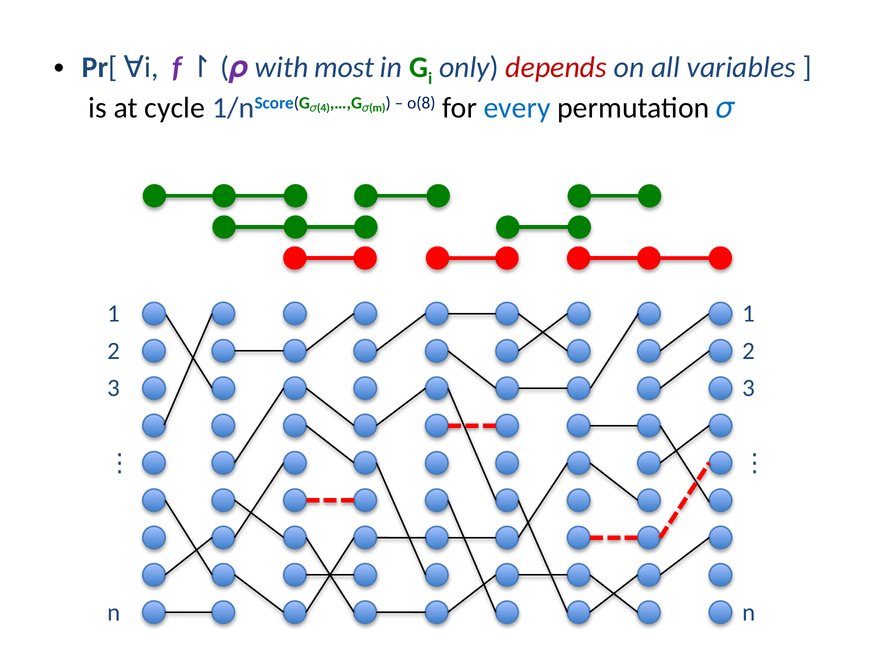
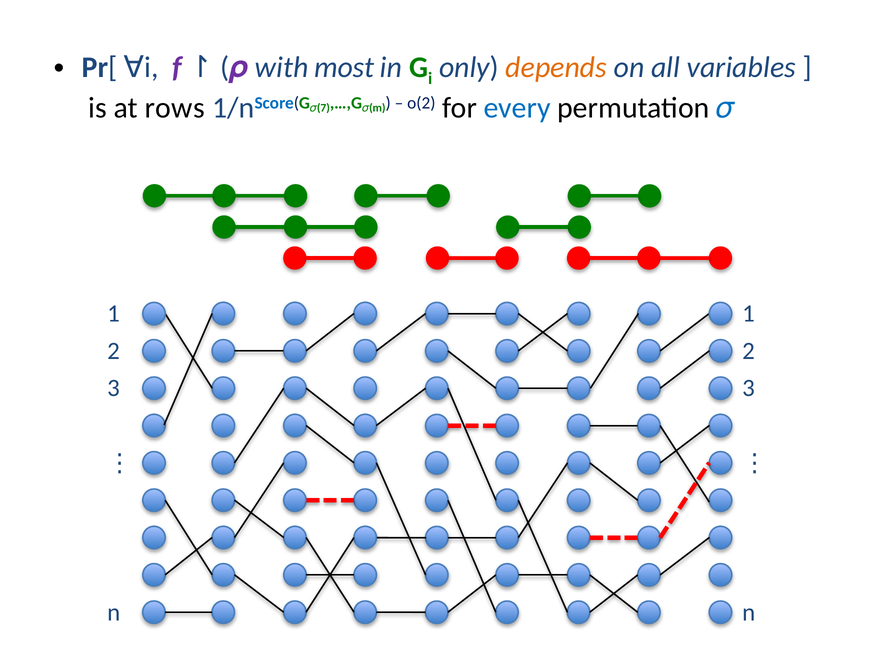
depends colour: red -> orange
cycle: cycle -> rows
4: 4 -> 7
o(8: o(8 -> o(2
